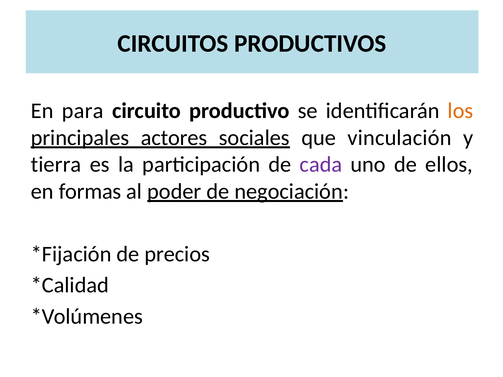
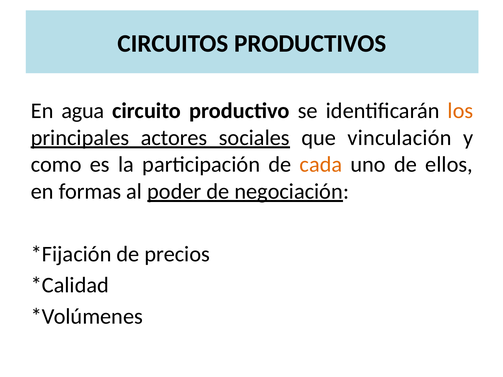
para: para -> agua
tierra: tierra -> como
cada colour: purple -> orange
